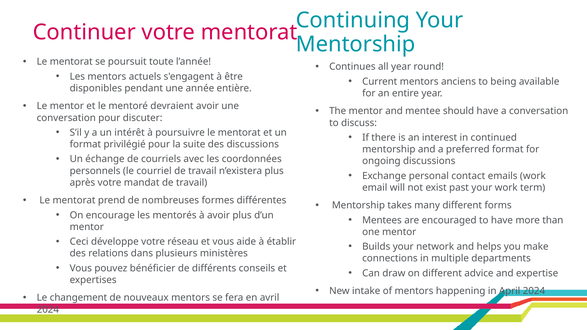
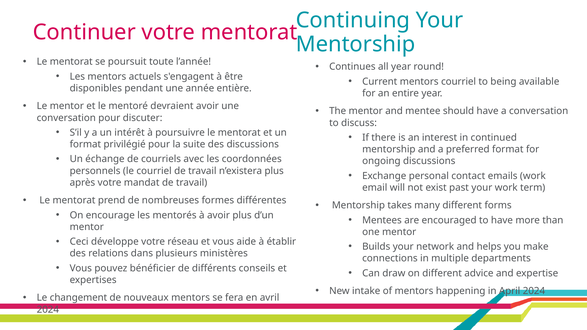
mentors anciens: anciens -> courriel
